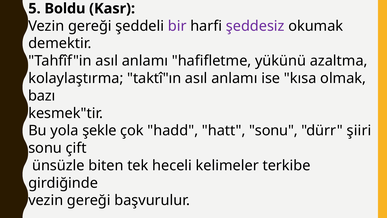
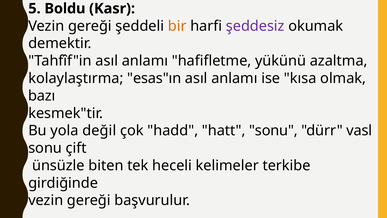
bir colour: purple -> orange
taktî"ın: taktî"ın -> esas"ın
şekle: şekle -> değil
şiiri: şiiri -> vasl
